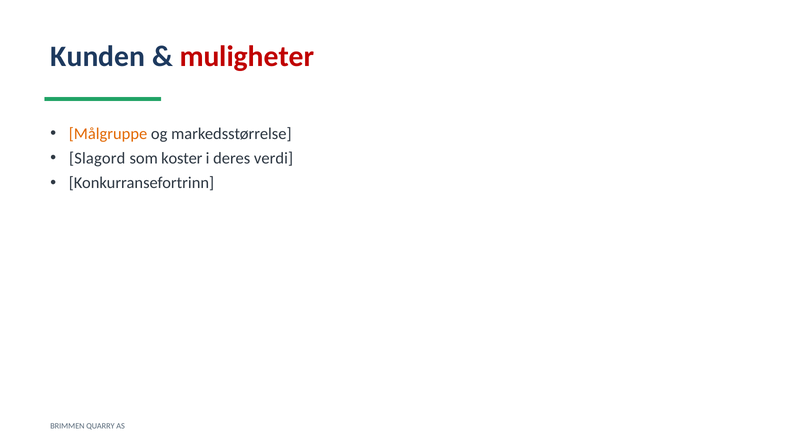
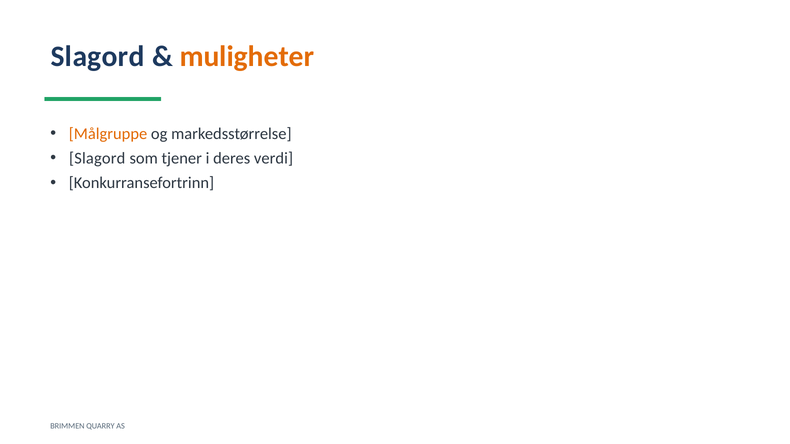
Kunden at (98, 56): Kunden -> Slagord
muligheter colour: red -> orange
koster: koster -> tjener
